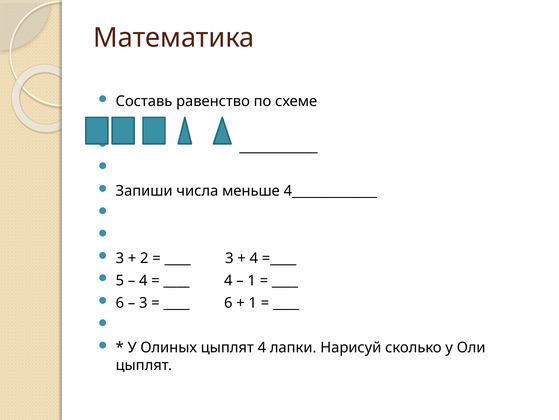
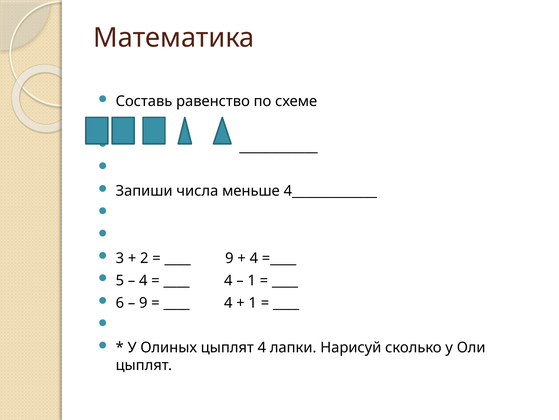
3 at (229, 258): 3 -> 9
3 at (143, 302): 3 -> 9
6 at (228, 302): 6 -> 4
